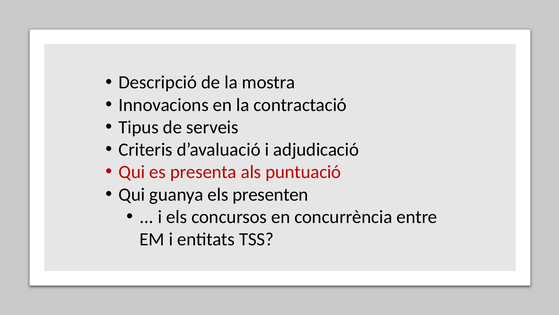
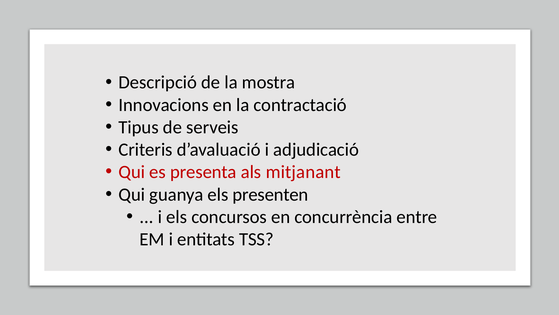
puntuació: puntuació -> mitjanant
